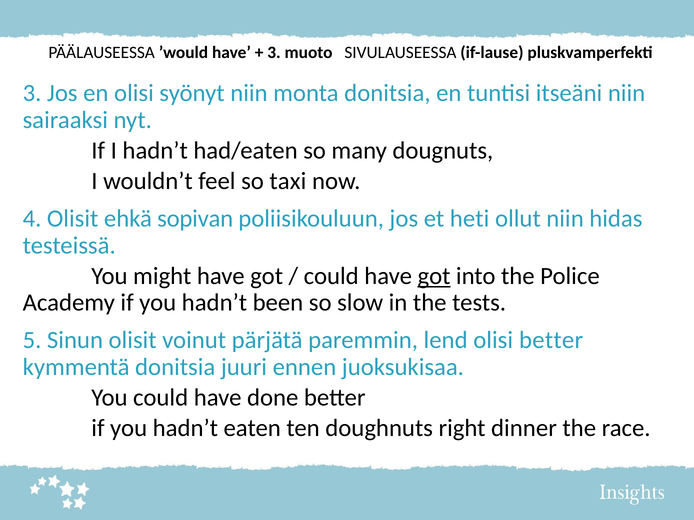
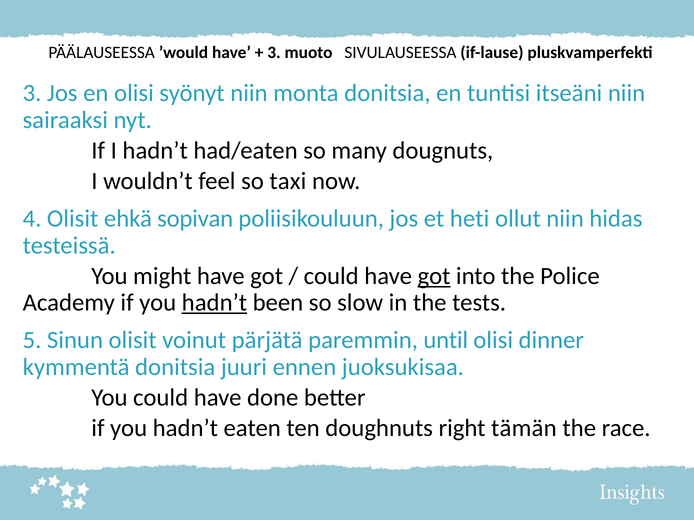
hadn’t at (214, 303) underline: none -> present
lend: lend -> until
olisi better: better -> dinner
dinner: dinner -> tämän
